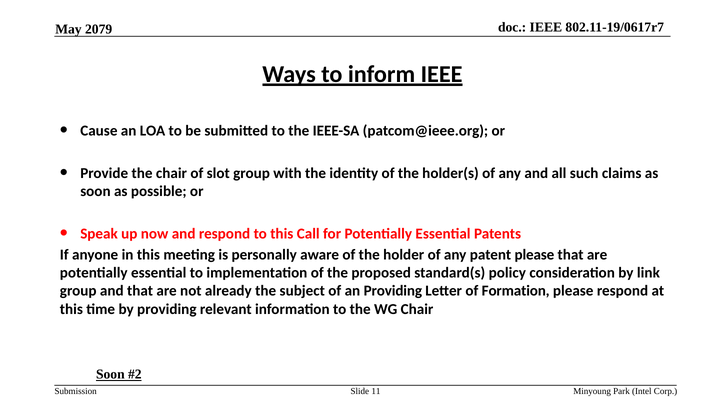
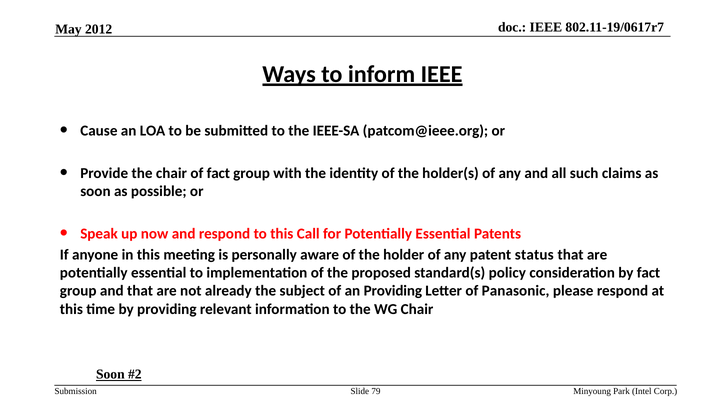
2079: 2079 -> 2012
of slot: slot -> fact
patent please: please -> status
by link: link -> fact
Formation: Formation -> Panasonic
11: 11 -> 79
